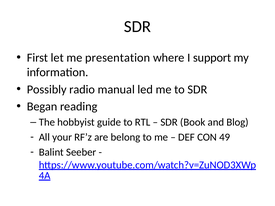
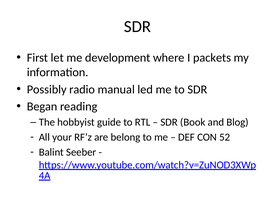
presentation: presentation -> development
support: support -> packets
49: 49 -> 52
